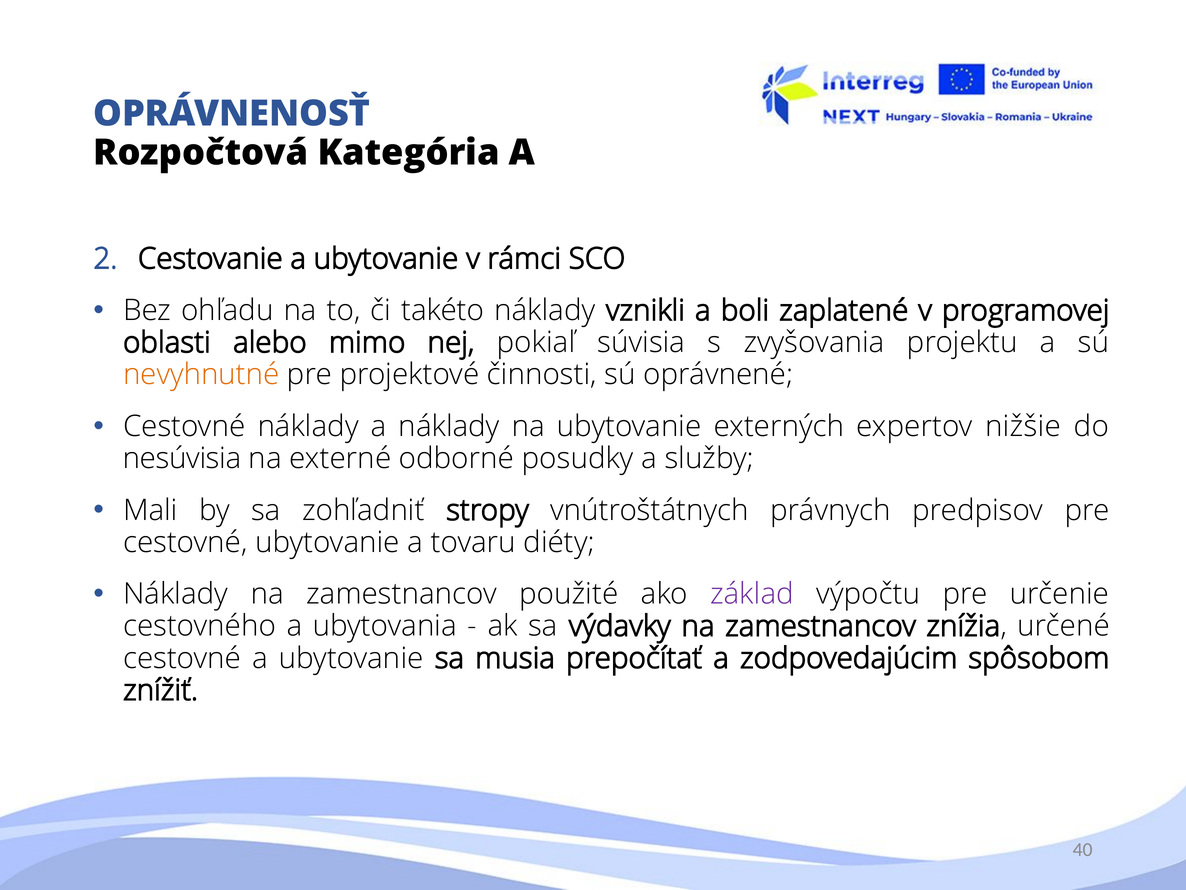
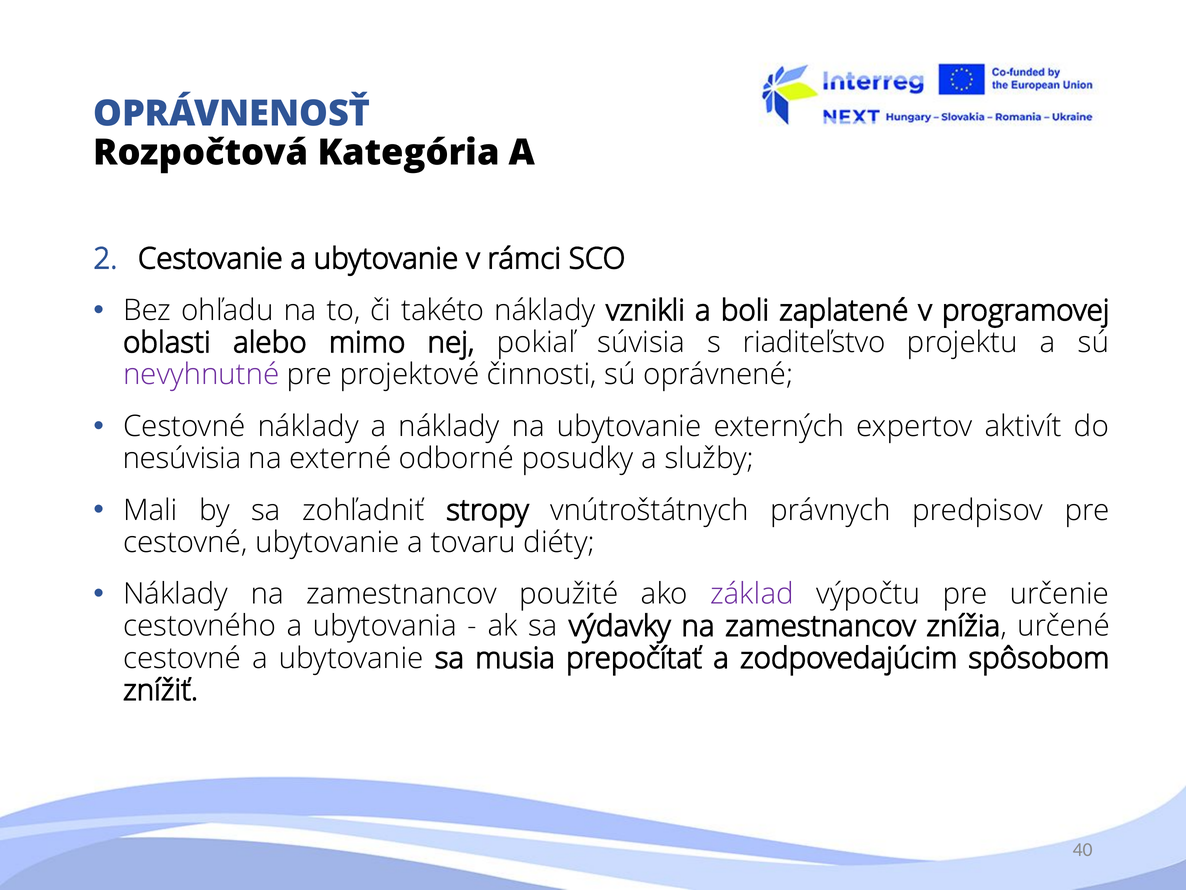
zvyšovania: zvyšovania -> riaditeľstvo
nevyhnutné colour: orange -> purple
nižšie: nižšie -> aktivít
